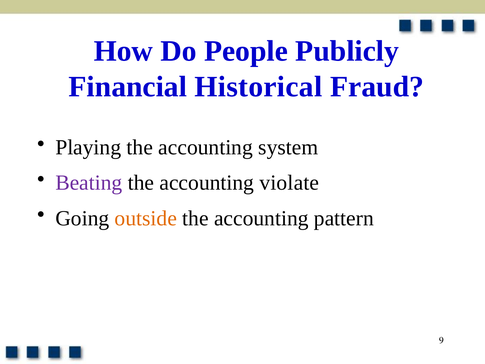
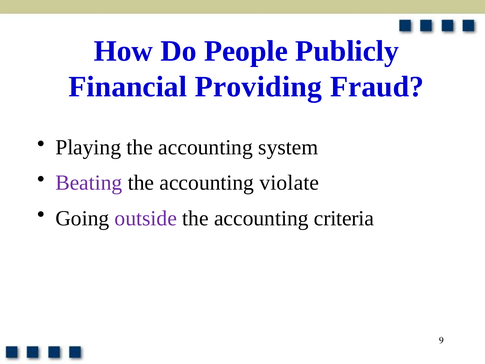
Historical: Historical -> Providing
outside colour: orange -> purple
pattern: pattern -> criteria
